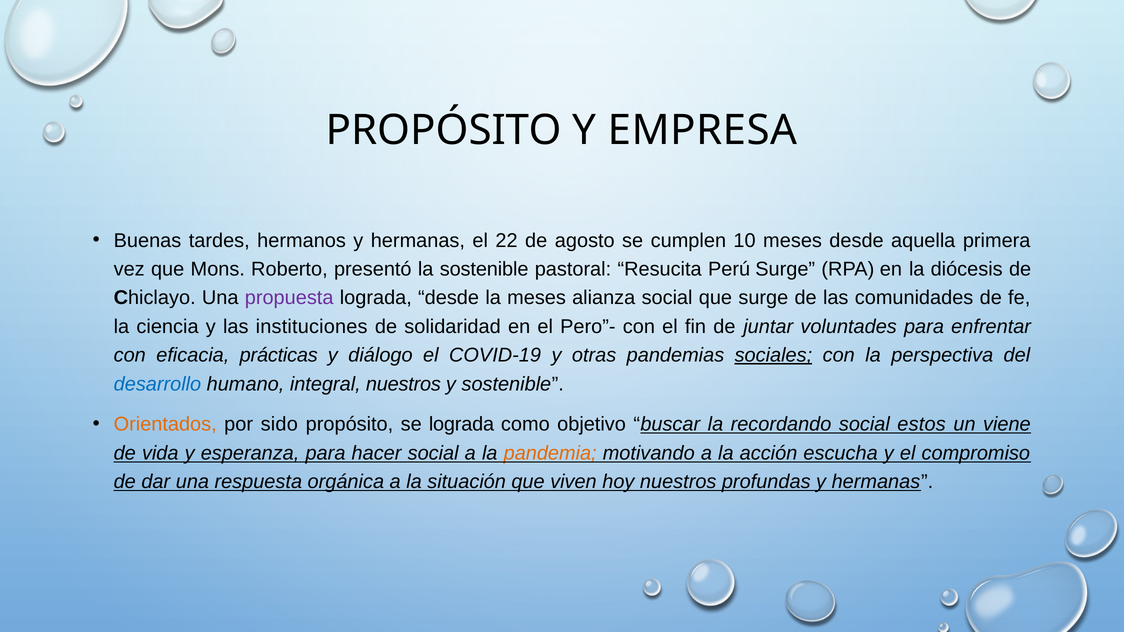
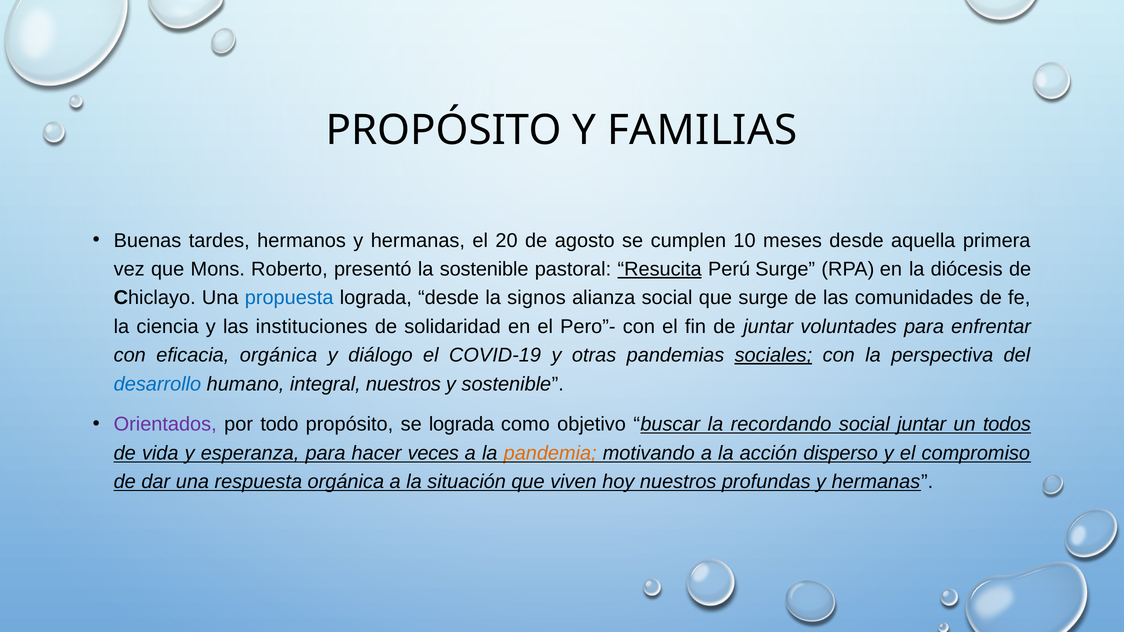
EMPRESA: EMPRESA -> FAMILIAS
22: 22 -> 20
Resucita underline: none -> present
propuesta colour: purple -> blue
la meses: meses -> signos
eficacia prácticas: prácticas -> orgánica
Orientados colour: orange -> purple
sido: sido -> todo
social estos: estos -> juntar
viene: viene -> todos
hacer social: social -> veces
escucha: escucha -> disperso
